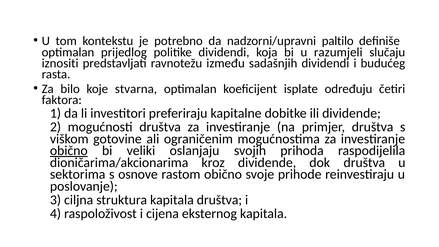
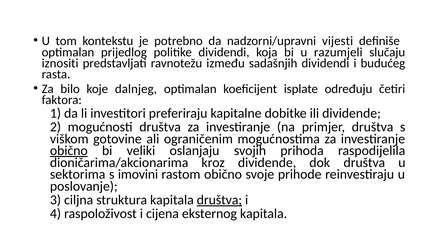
paltilo: paltilo -> vijesti
stvarna: stvarna -> dalnjeg
osnove: osnove -> imovini
društva at (219, 200) underline: none -> present
